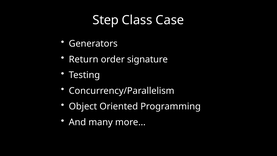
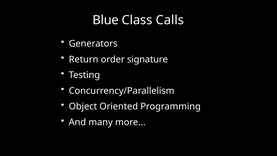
Step: Step -> Blue
Case: Case -> Calls
